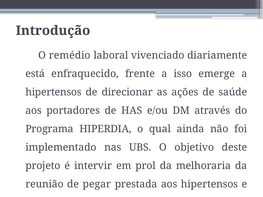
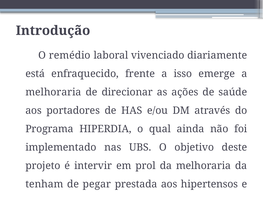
hipertensos at (53, 92): hipertensos -> melhoraria
reunião: reunião -> tenham
